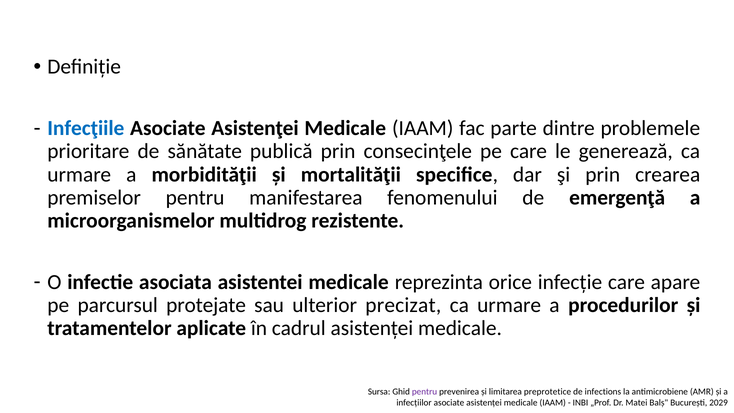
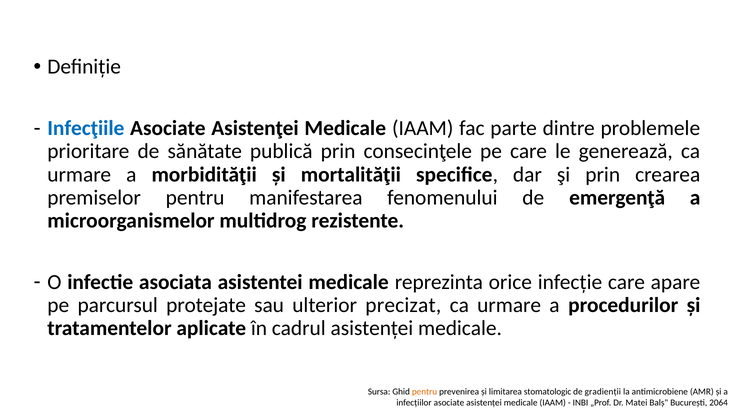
pentru at (425, 392) colour: purple -> orange
preprotetice: preprotetice -> stomatologic
infections: infections -> gradienții
2029: 2029 -> 2064
